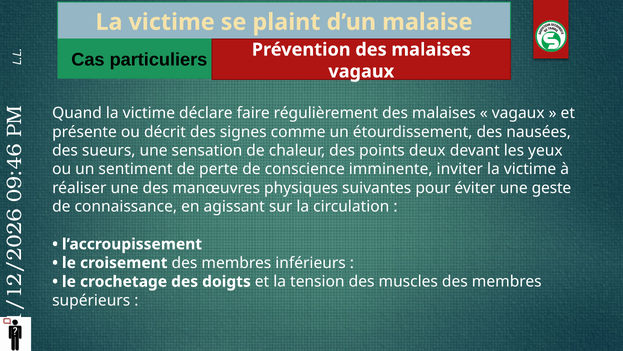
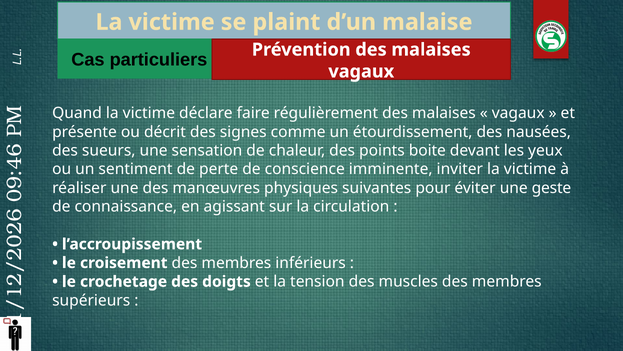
deux: deux -> boite
